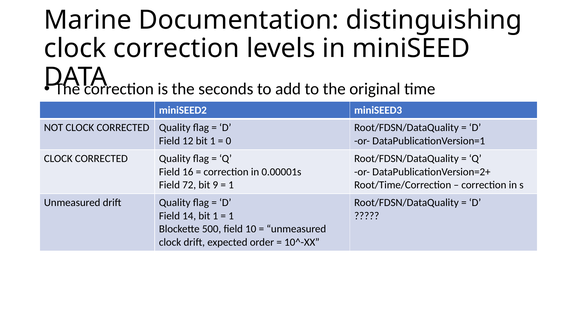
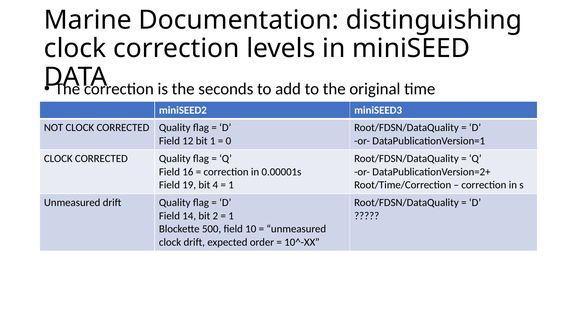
72: 72 -> 19
9: 9 -> 4
14 bit 1: 1 -> 2
